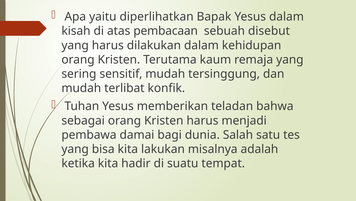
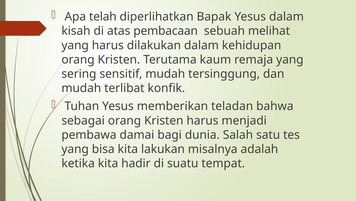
yaitu: yaitu -> telah
disebut: disebut -> melihat
